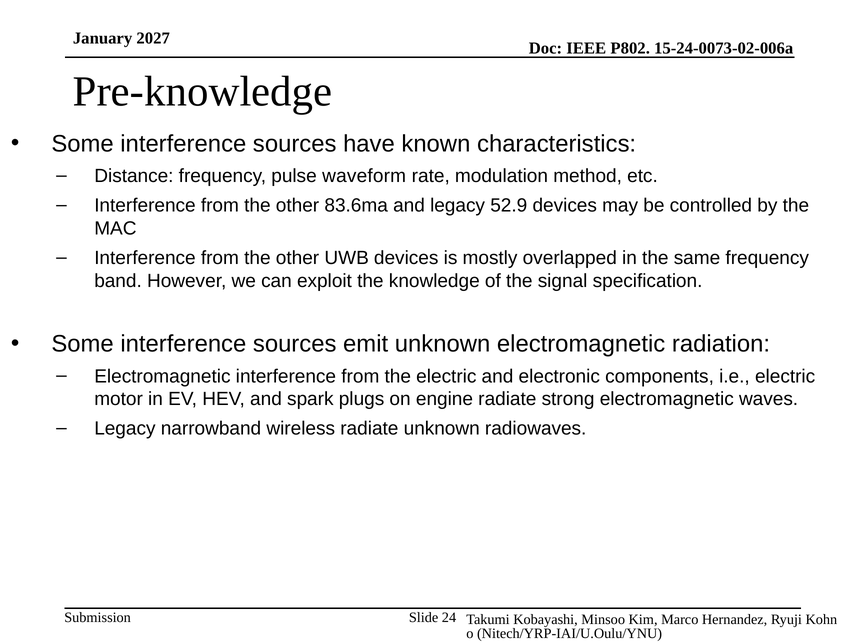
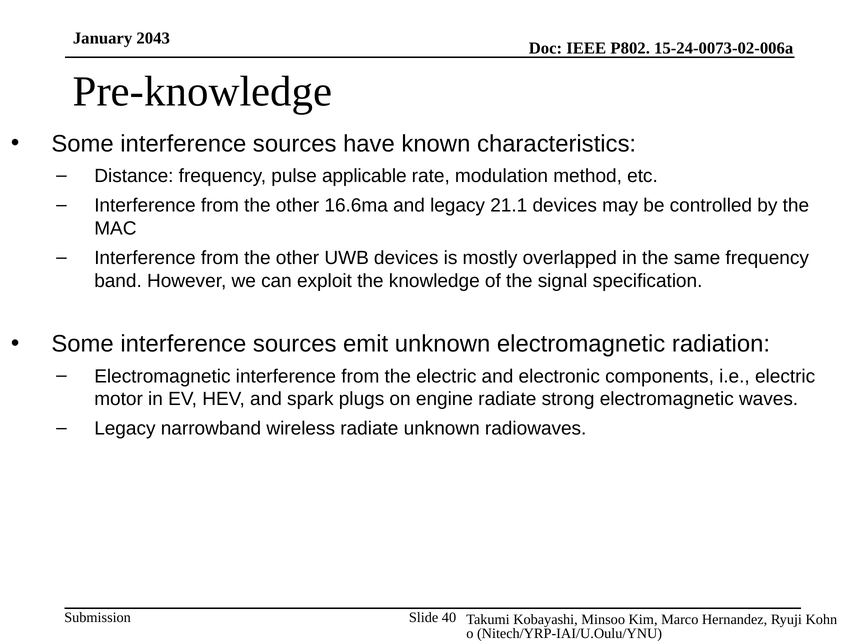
2027: 2027 -> 2043
waveform: waveform -> applicable
83.6ma: 83.6ma -> 16.6ma
52.9: 52.9 -> 21.1
24: 24 -> 40
